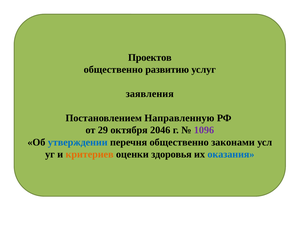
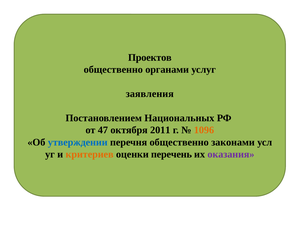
развитию: развитию -> органами
Направленную: Направленную -> Национальных
29: 29 -> 47
2046: 2046 -> 2011
1096 colour: purple -> orange
здоровья: здоровья -> перечень
оказания colour: blue -> purple
